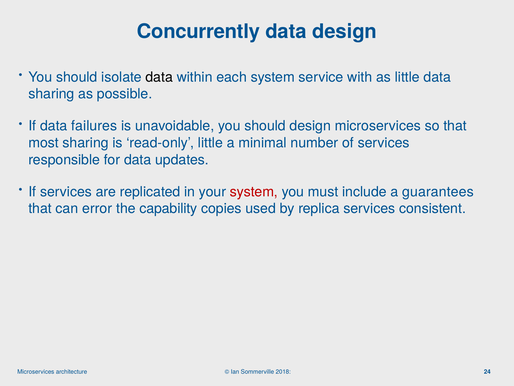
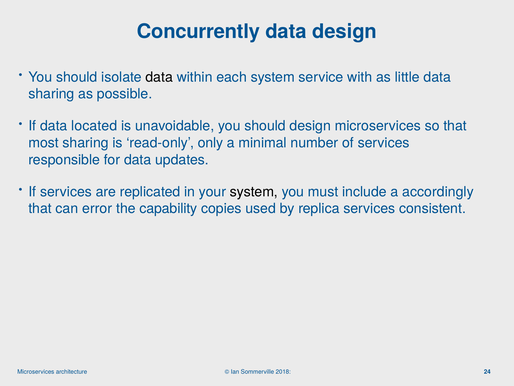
failures: failures -> located
read-only little: little -> only
system at (254, 191) colour: red -> black
guarantees: guarantees -> accordingly
